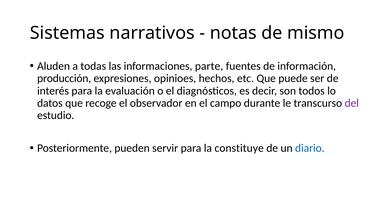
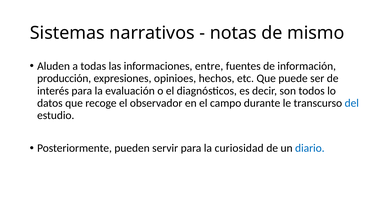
parte: parte -> entre
del colour: purple -> blue
constituye: constituye -> curiosidad
